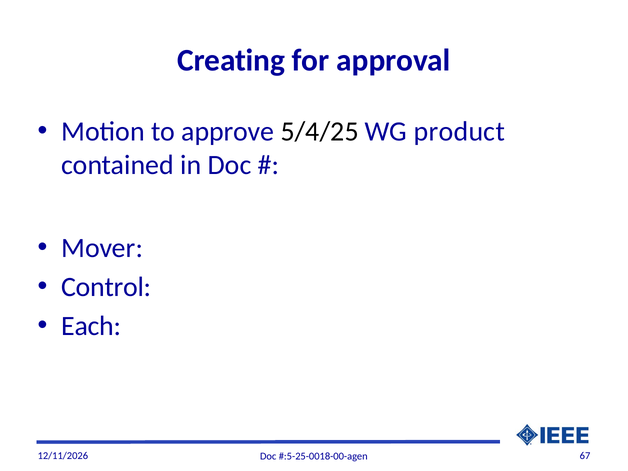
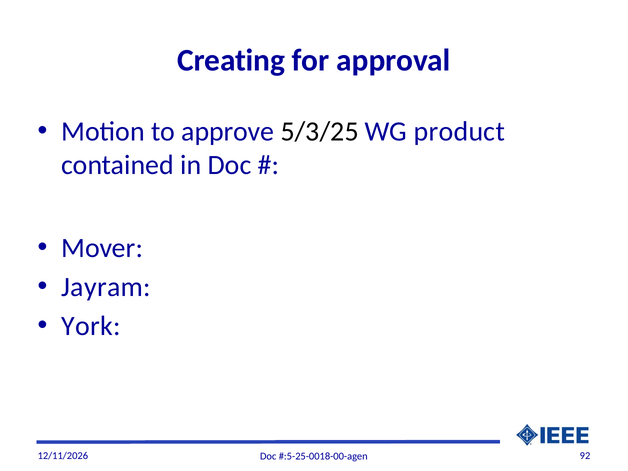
5/4/25: 5/4/25 -> 5/3/25
Control: Control -> Jayram
Each: Each -> York
67: 67 -> 92
